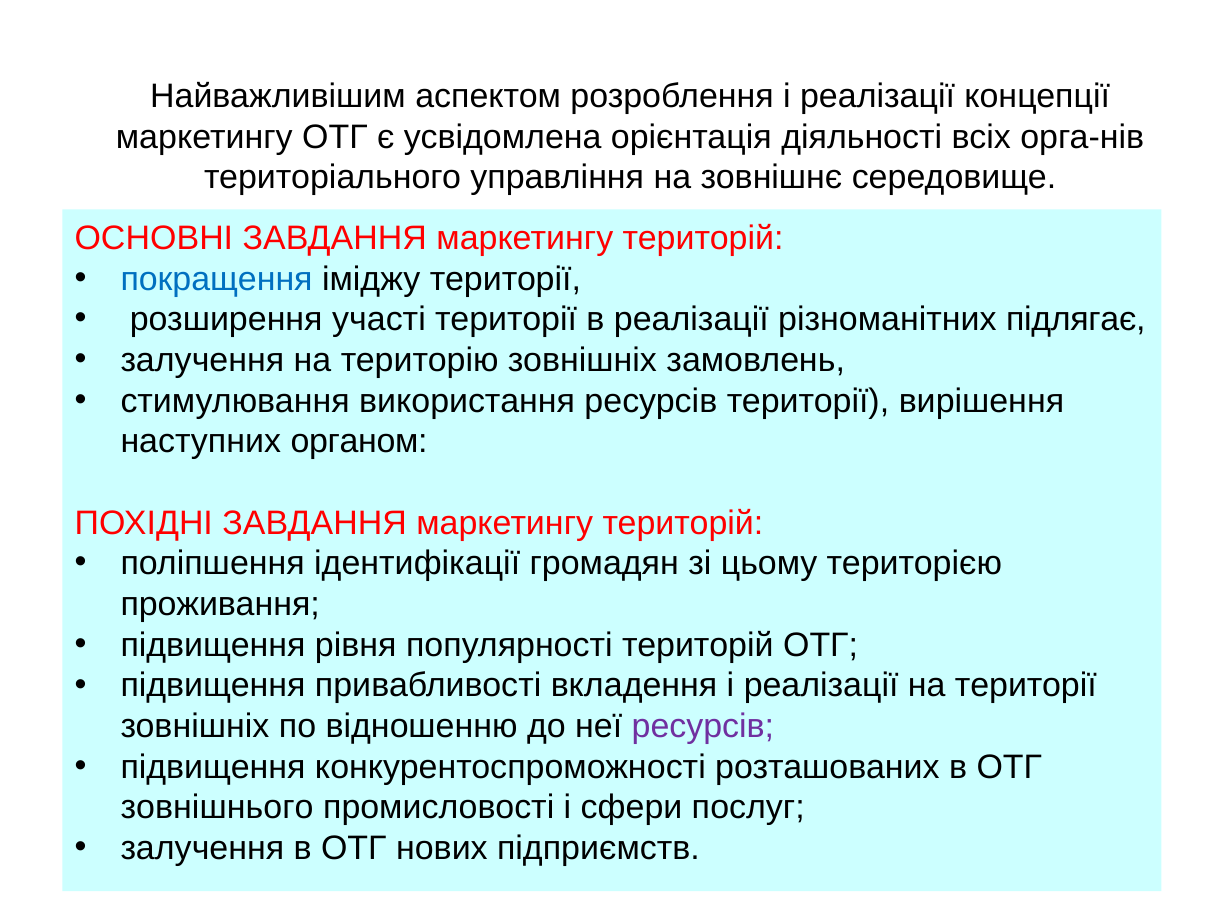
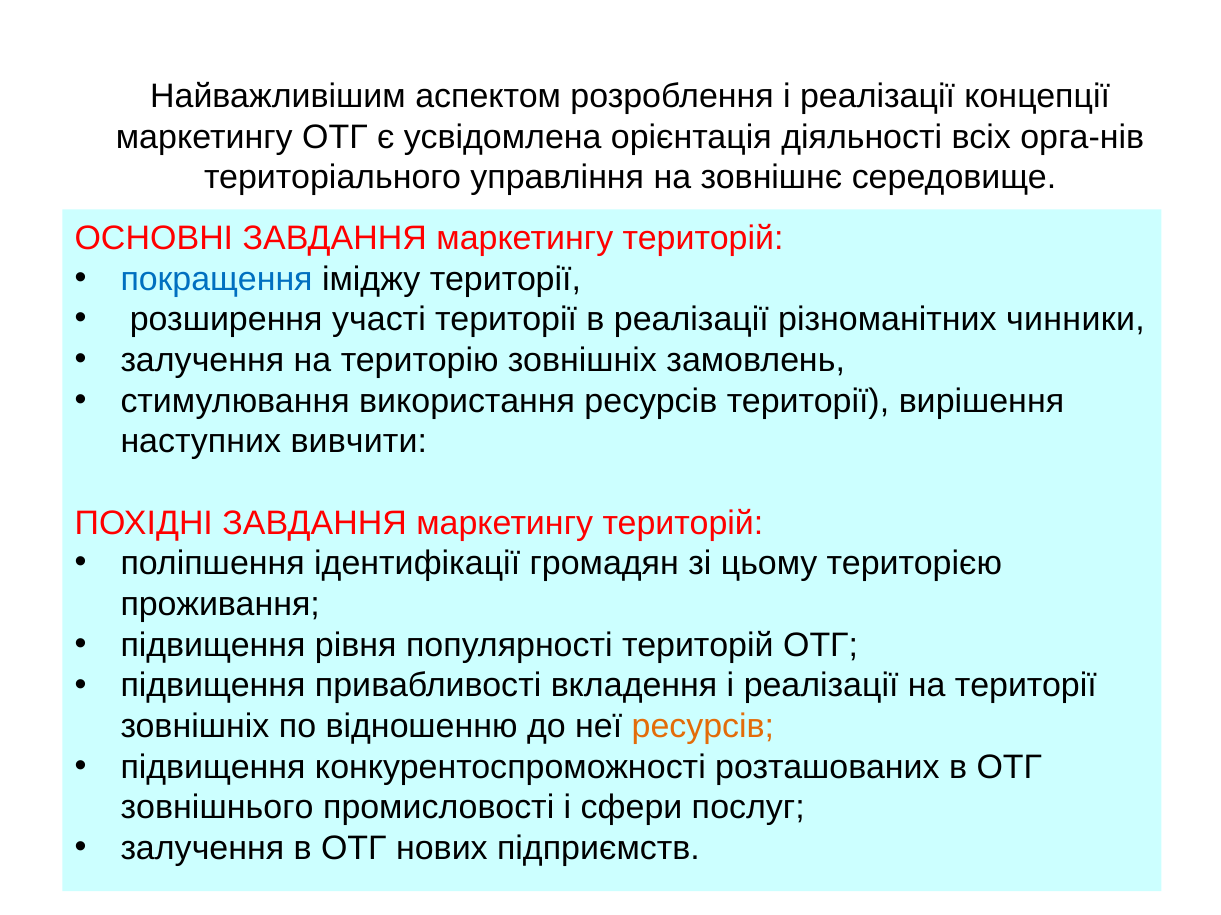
підлягає: підлягає -> чинники
органом: органом -> вивчити
ресурсів at (703, 727) colour: purple -> orange
